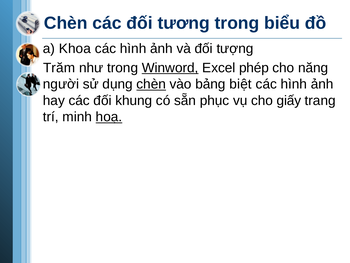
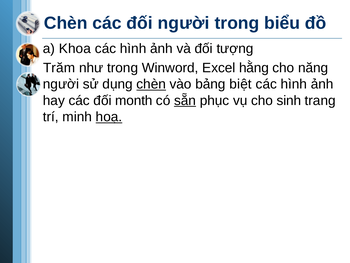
đối tương: tương -> người
Winword underline: present -> none
phép: phép -> hằng
khung: khung -> month
sẵn underline: none -> present
giấy: giấy -> sinh
